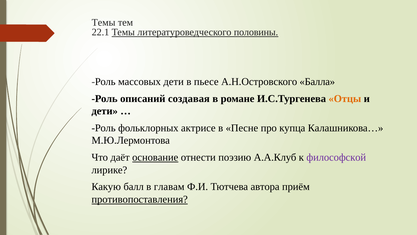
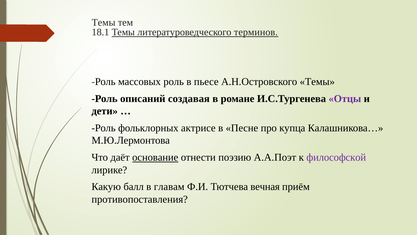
22.1: 22.1 -> 18.1
половины: половины -> терминов
массовых дети: дети -> роль
А.Н.Островского Балла: Балла -> Темы
Отцы colour: orange -> purple
А.А.Клуб: А.А.Клуб -> А.А.Поэт
автора: автора -> вечная
противопоставления underline: present -> none
